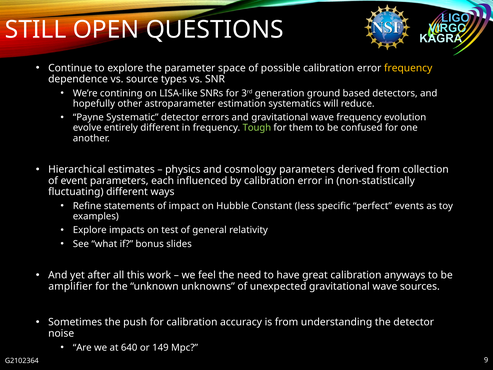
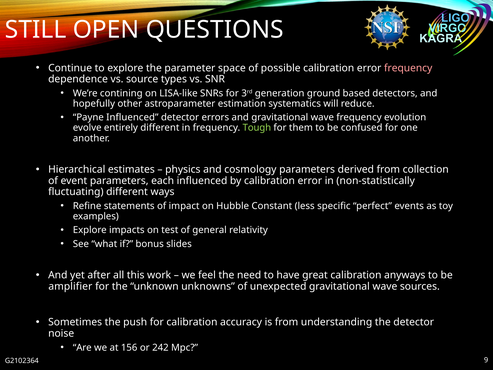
frequency at (408, 68) colour: yellow -> pink
Payne Systematic: Systematic -> Influenced
640: 640 -> 156
149: 149 -> 242
